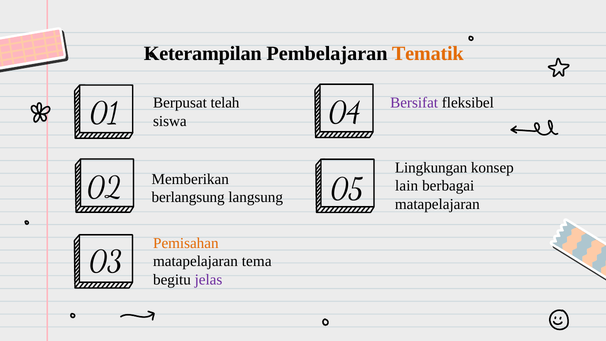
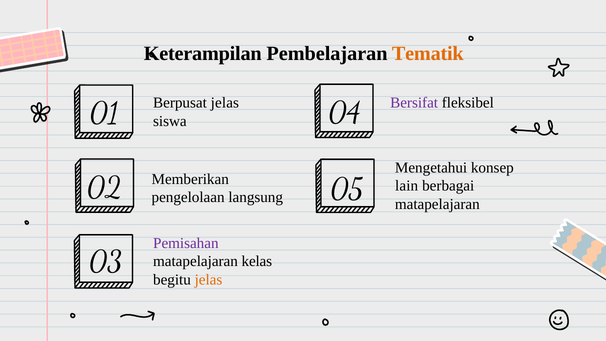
Berpusat telah: telah -> jelas
Lingkungan: Lingkungan -> Mengetahui
berlangsung: berlangsung -> pengelolaan
Pemisahan colour: orange -> purple
tema: tema -> kelas
jelas at (208, 280) colour: purple -> orange
